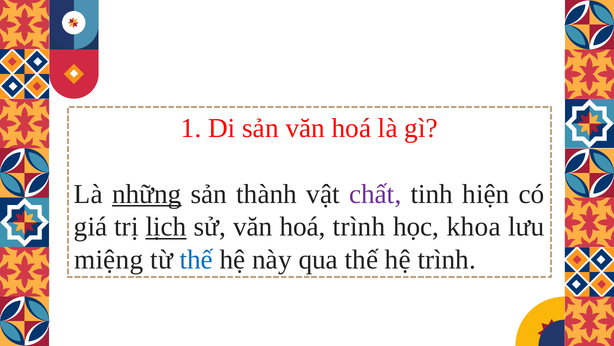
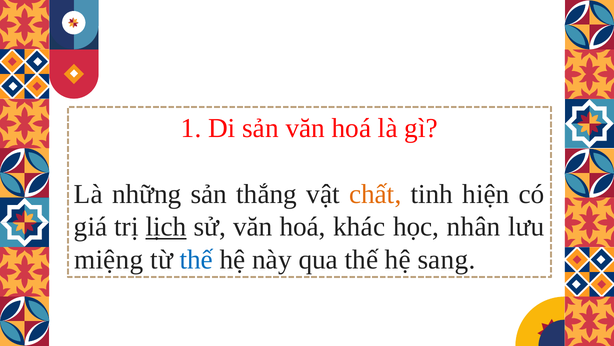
những underline: present -> none
thành: thành -> thắng
chất colour: purple -> orange
hoá trình: trình -> khác
khoa: khoa -> nhân
hệ trình: trình -> sang
